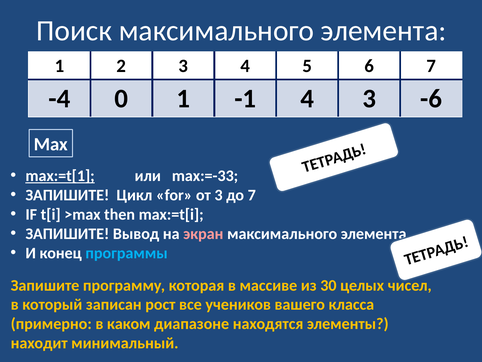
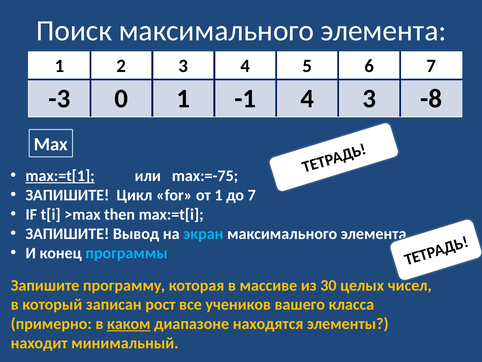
-4: -4 -> -3
-6: -6 -> -8
max:=-33: max:=-33 -> max:=-75
от 3: 3 -> 1
экран colour: pink -> light blue
каком underline: none -> present
